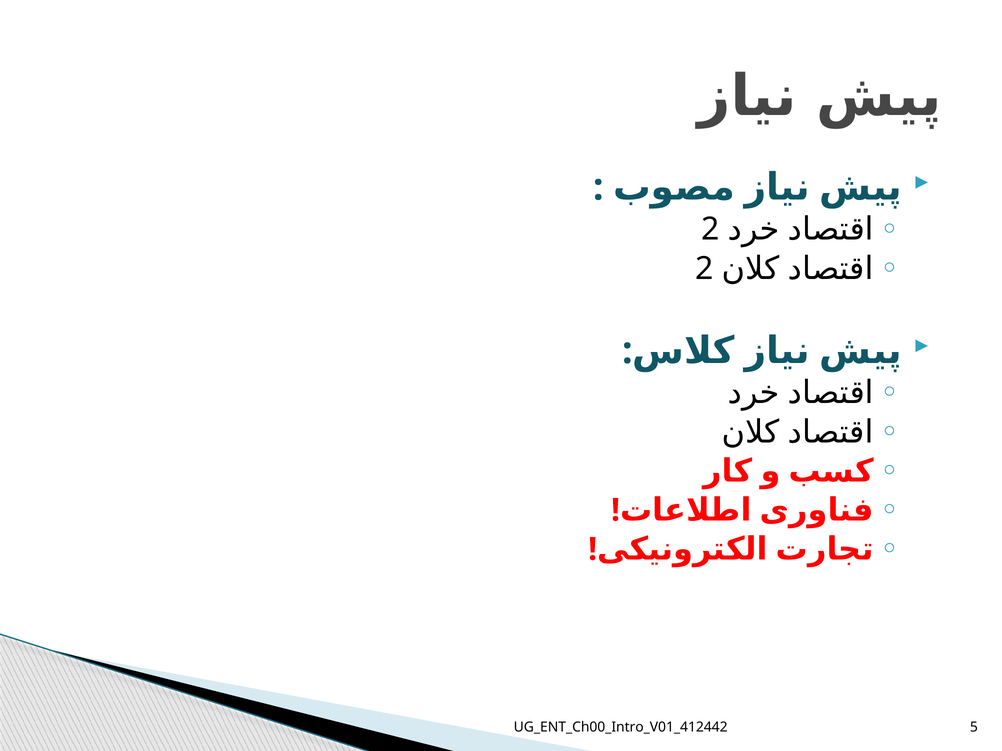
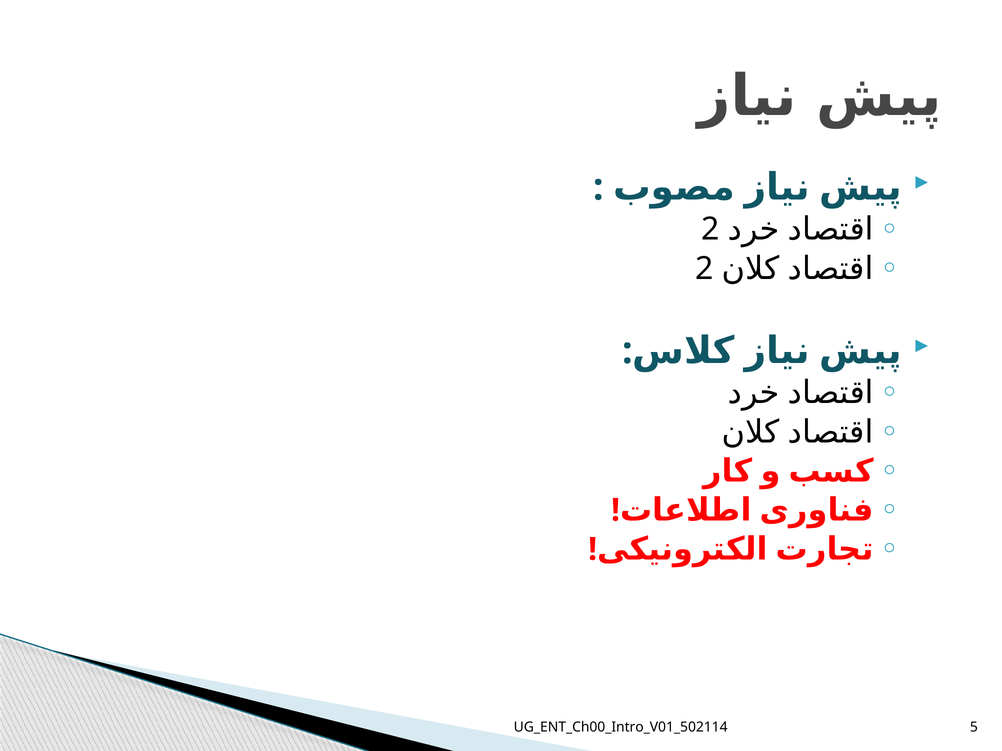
UG_ENT_Ch00_Intro_V01_412442: UG_ENT_Ch00_Intro_V01_412442 -> UG_ENT_Ch00_Intro_V01_502114
